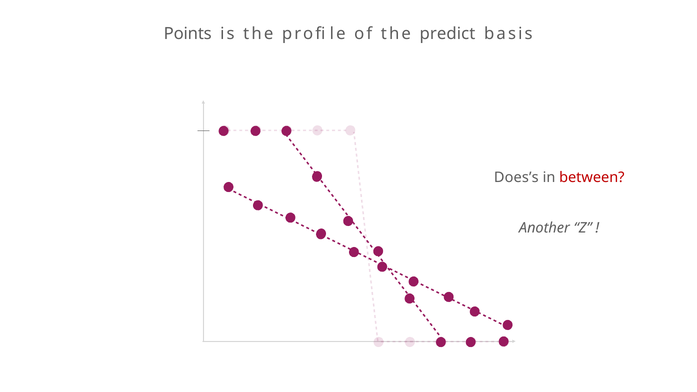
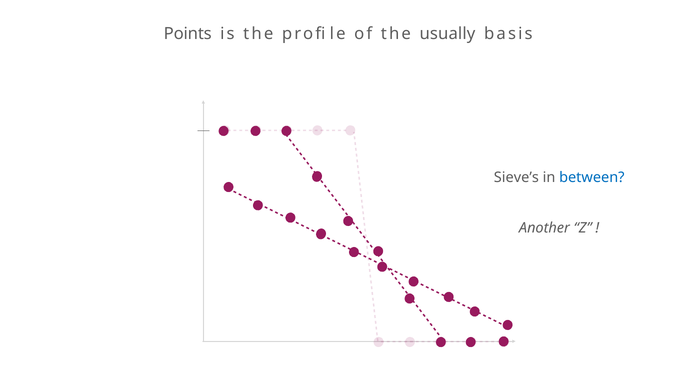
predict: predict -> usually
Does’s: Does’s -> Sieve’s
between colour: red -> blue
